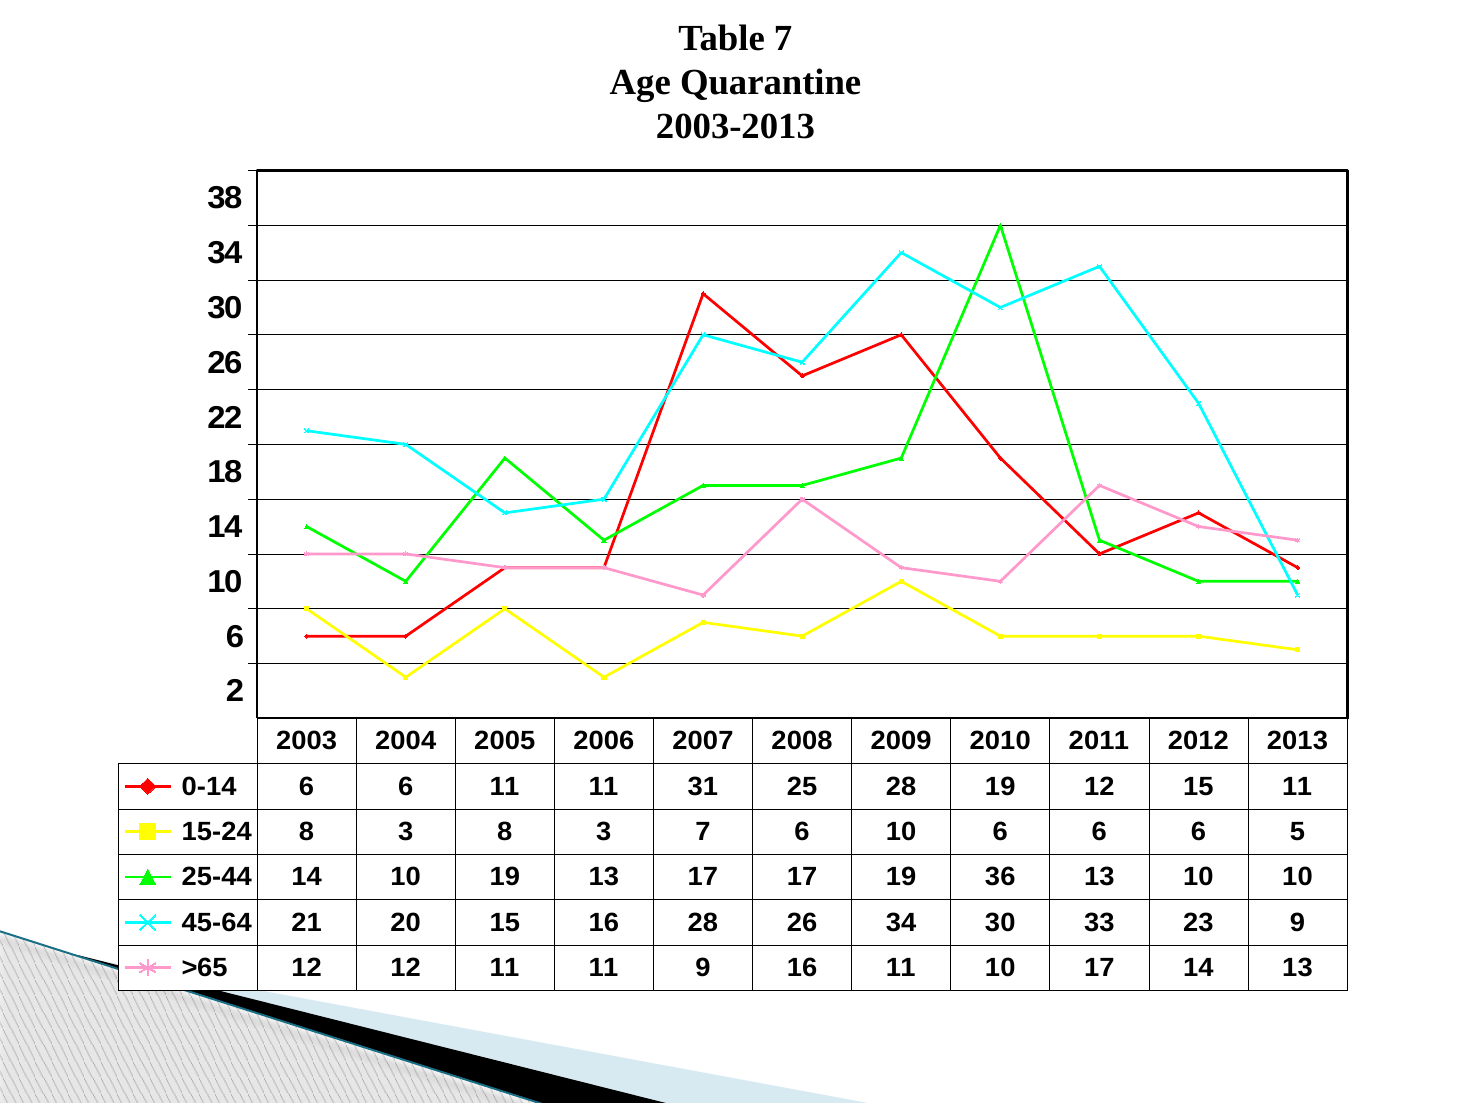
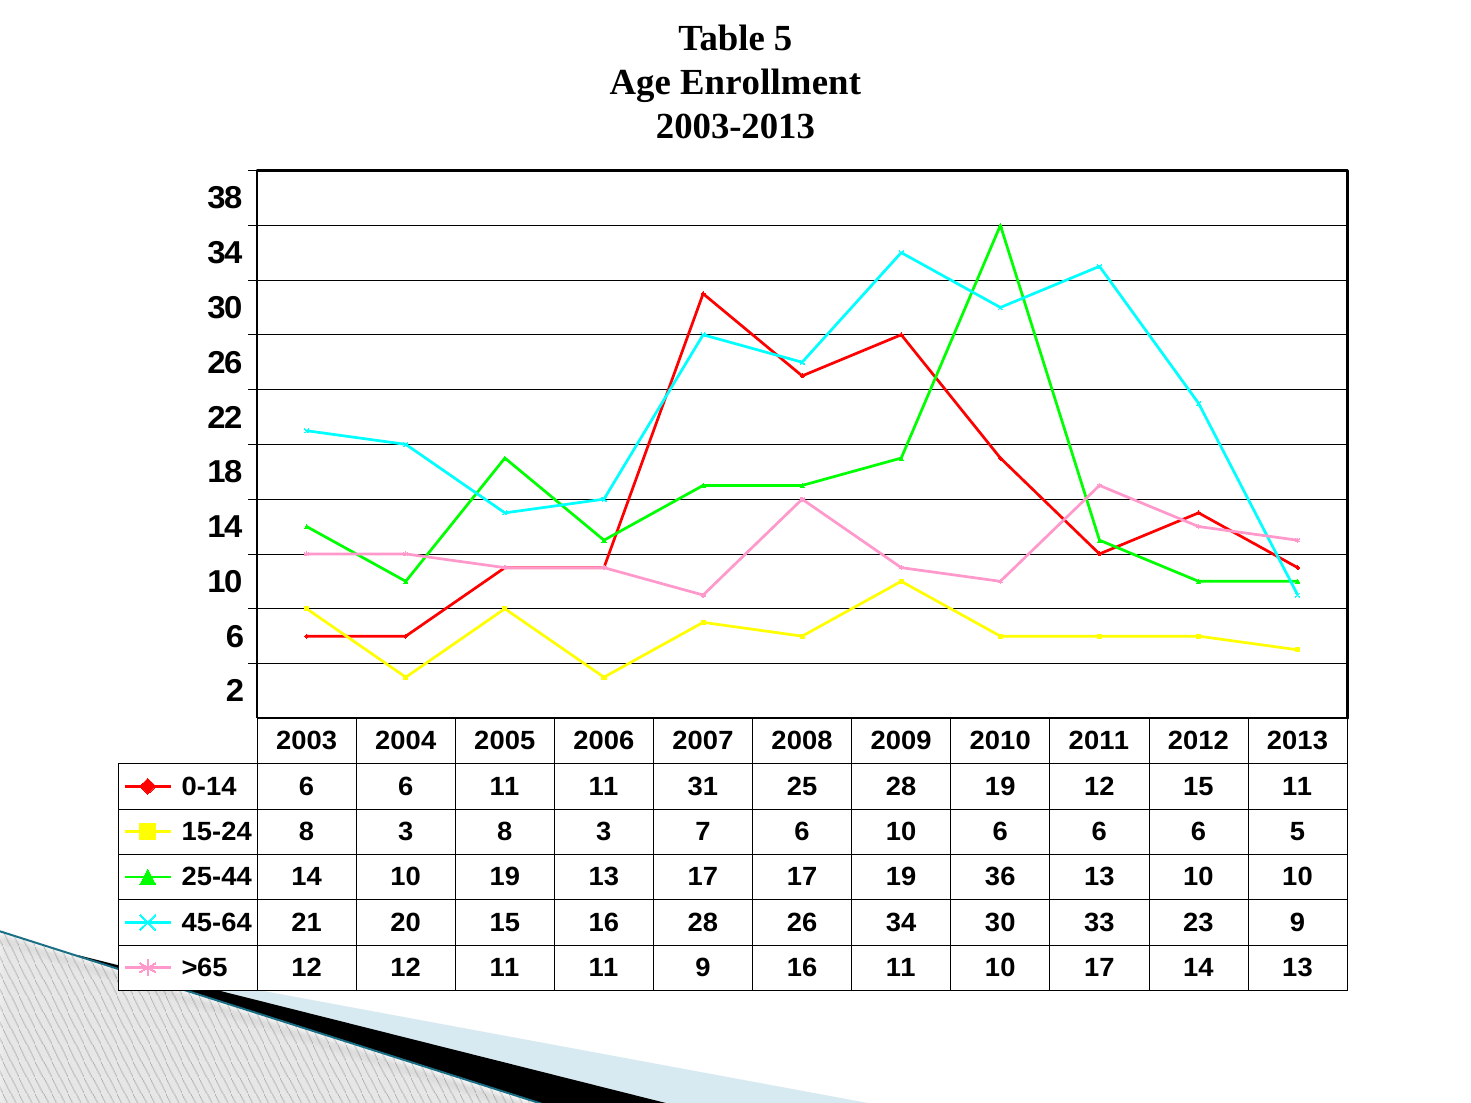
Table 7: 7 -> 5
Quarantine: Quarantine -> Enrollment
